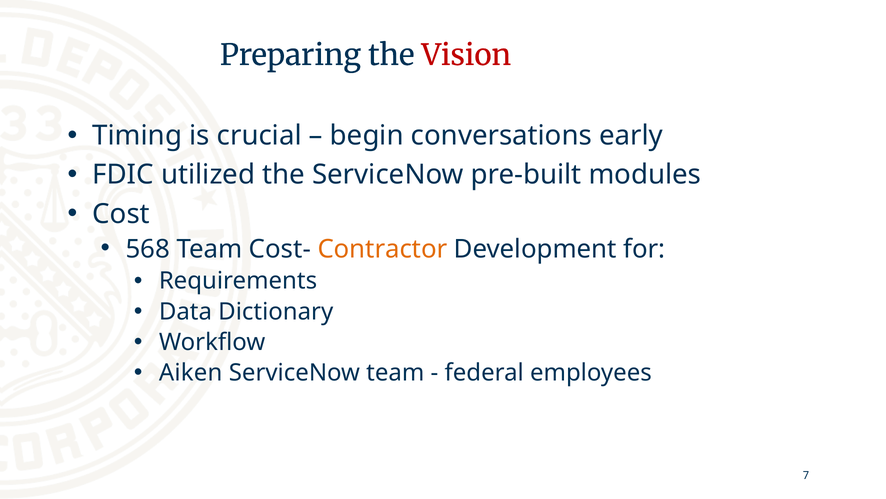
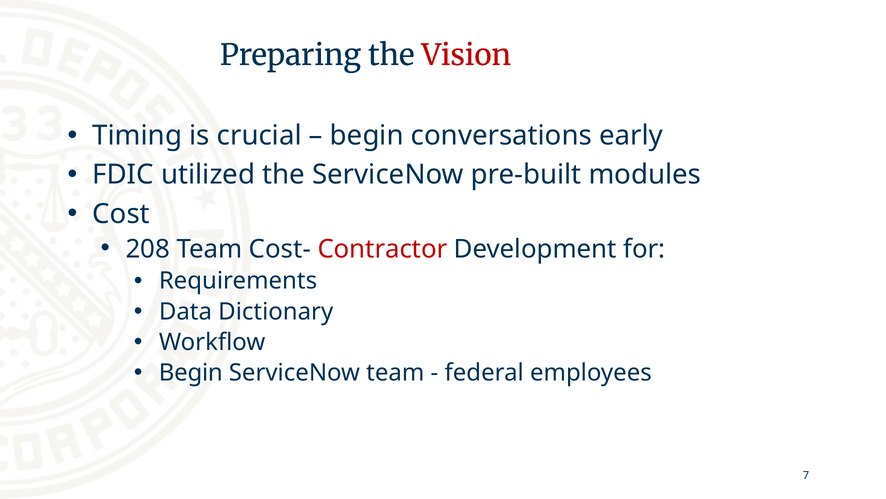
568: 568 -> 208
Contractor colour: orange -> red
Aiken at (191, 372): Aiken -> Begin
